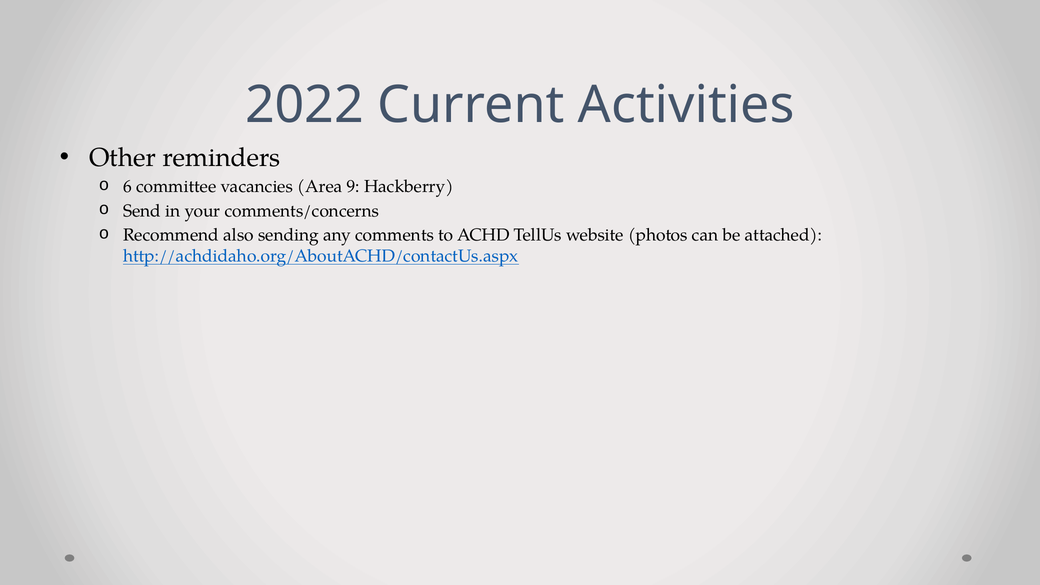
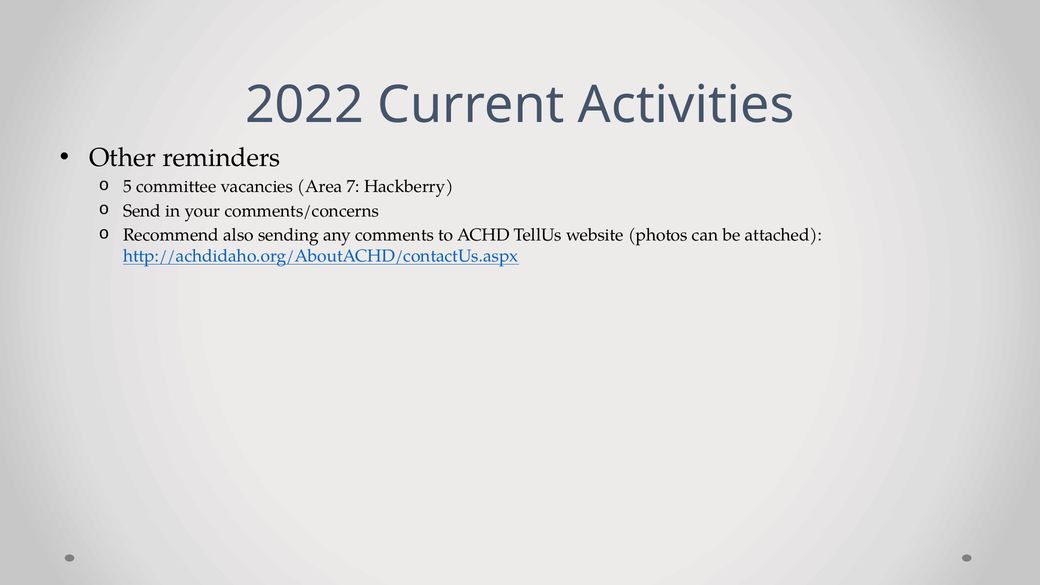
6: 6 -> 5
9: 9 -> 7
